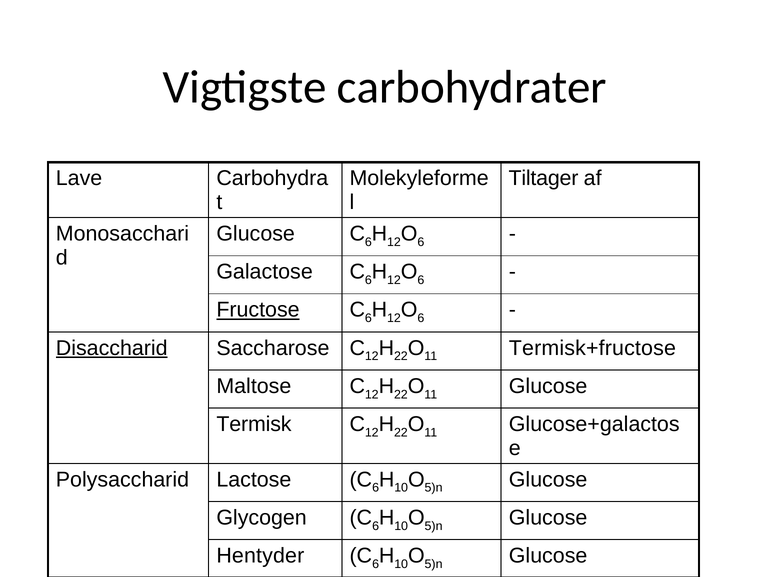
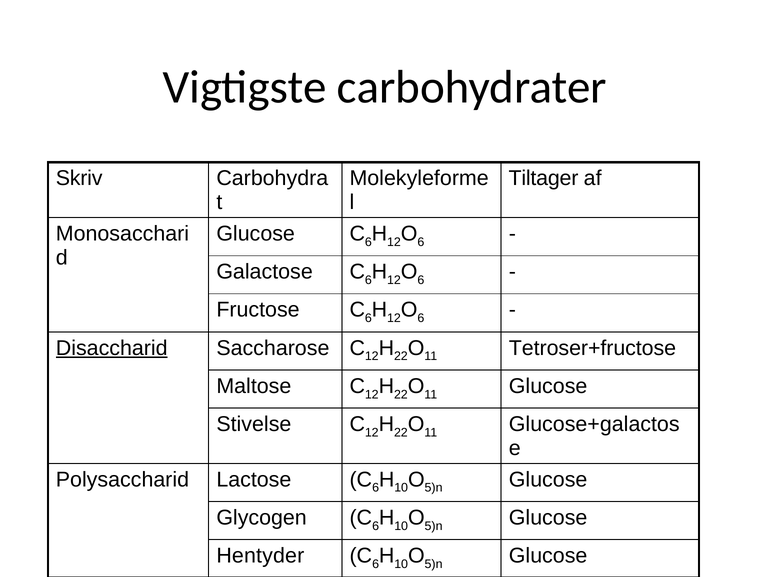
Lave: Lave -> Skriv
Fructose underline: present -> none
Termisk+fructose: Termisk+fructose -> Tetroser+fructose
Termisk: Termisk -> Stivelse
